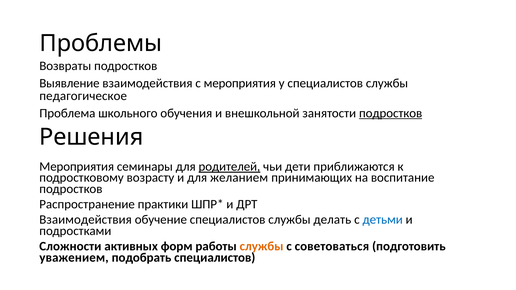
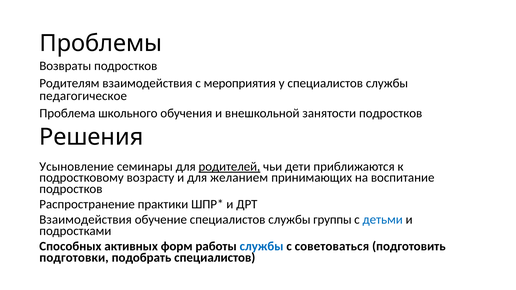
Выявление: Выявление -> Родителям
подростков at (391, 113) underline: present -> none
Мероприятия at (77, 167): Мероприятия -> Усыновление
делать: делать -> группы
Сложности: Сложности -> Способных
службы at (262, 247) colour: orange -> blue
уважением: уважением -> подготовки
